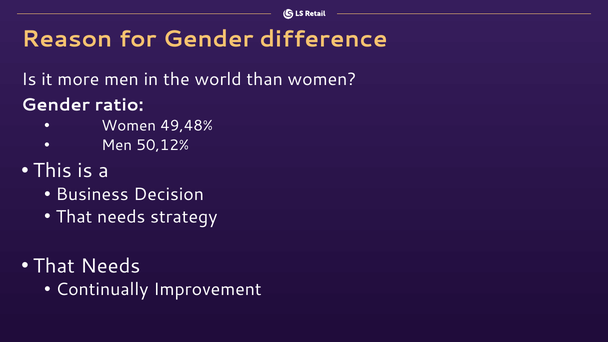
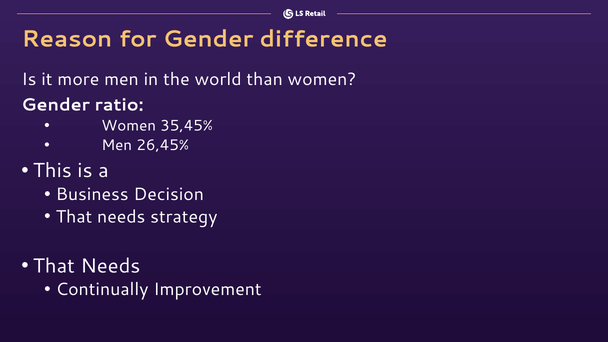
49,48%: 49,48% -> 35,45%
50,12%: 50,12% -> 26,45%
